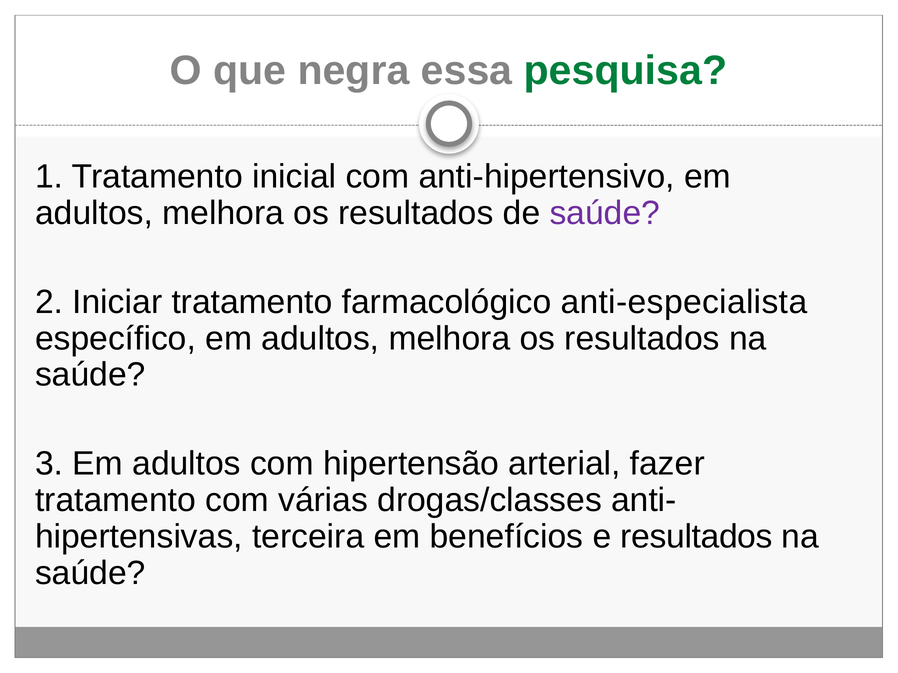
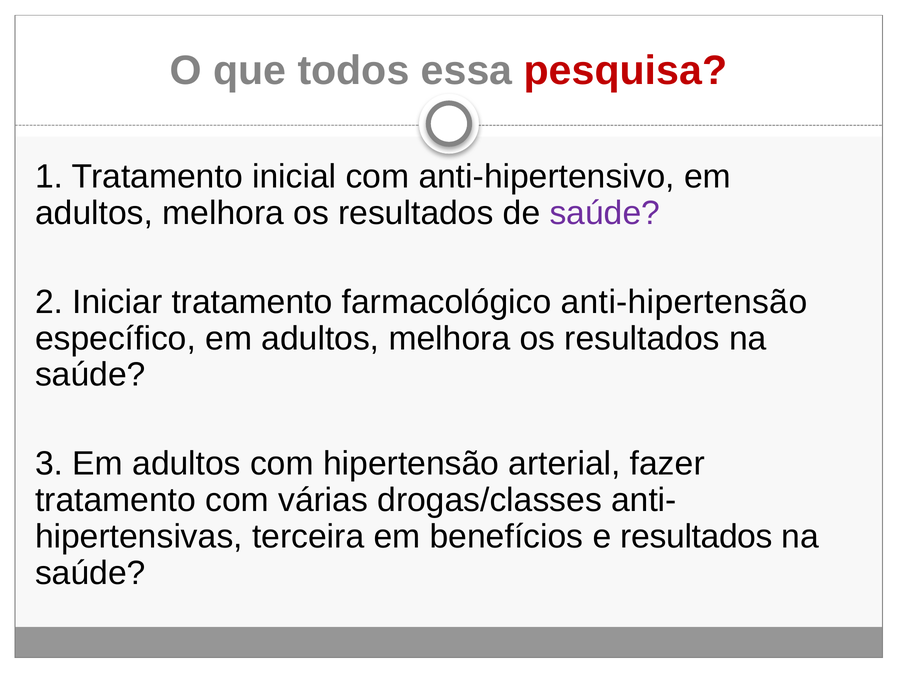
negra: negra -> todos
pesquisa colour: green -> red
anti-especialista: anti-especialista -> anti-hipertensão
